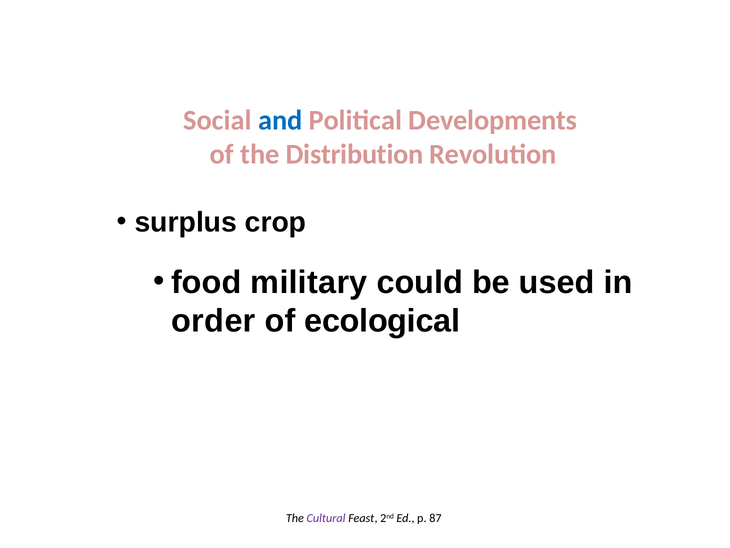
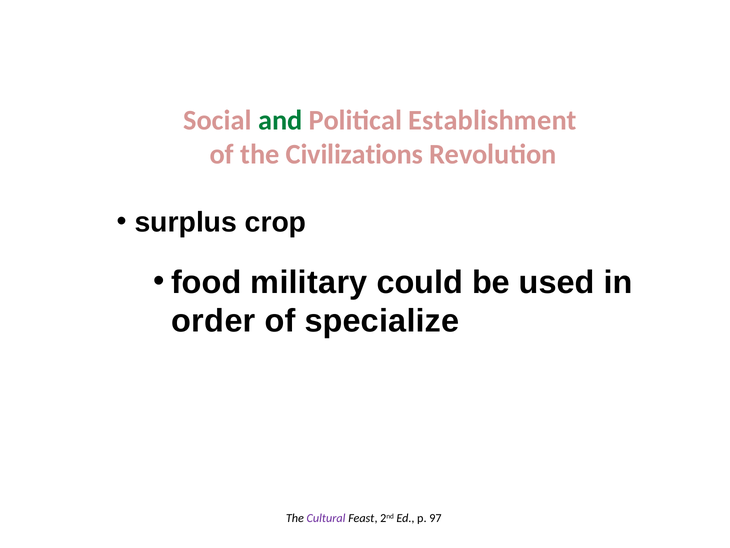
and colour: blue -> green
Developments: Developments -> Establishment
Distribution: Distribution -> Civilizations
ecological: ecological -> specialize
87: 87 -> 97
